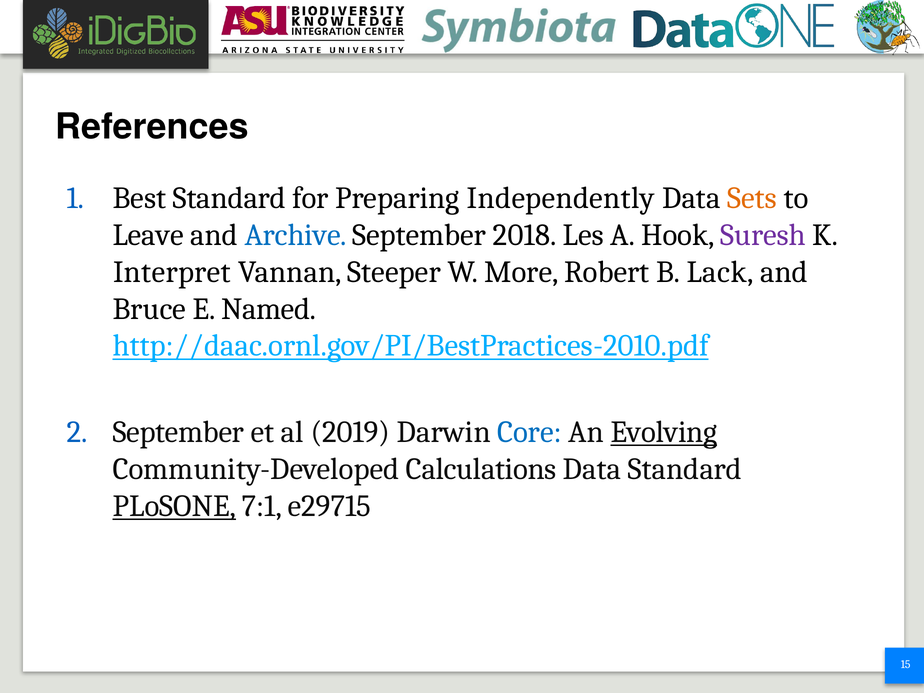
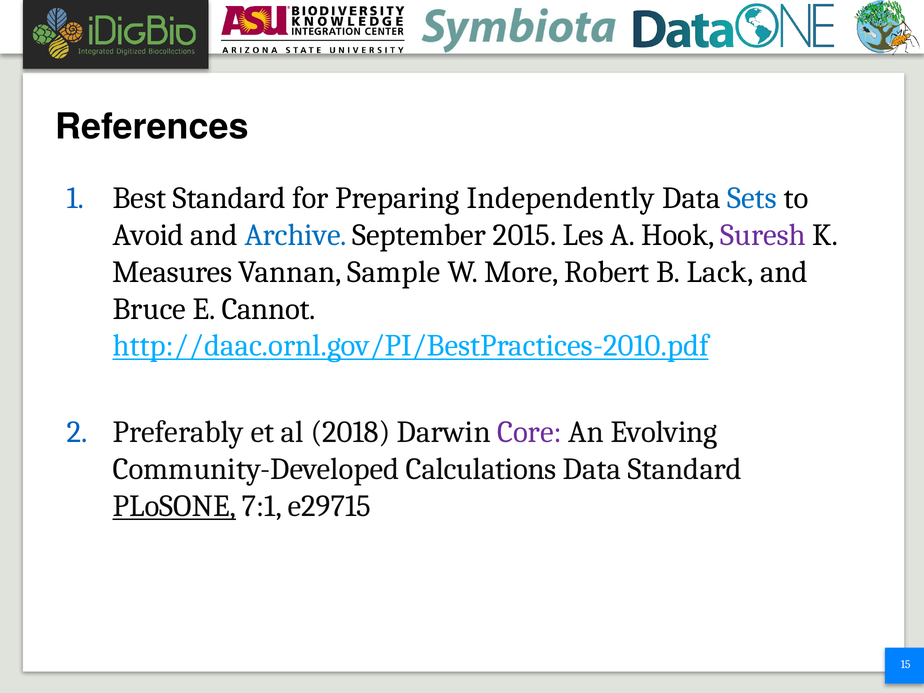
Sets colour: orange -> blue
Leave: Leave -> Avoid
2018: 2018 -> 2015
Interpret: Interpret -> Measures
Steeper: Steeper -> Sample
Named: Named -> Cannot
September at (178, 432): September -> Preferably
2019: 2019 -> 2018
Core colour: blue -> purple
Evolving underline: present -> none
